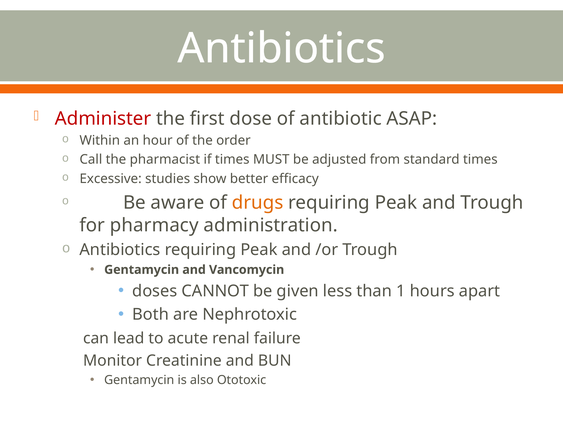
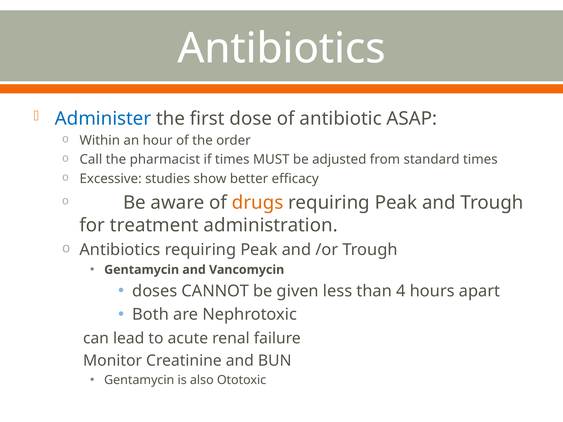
Administer colour: red -> blue
pharmacy: pharmacy -> treatment
1: 1 -> 4
